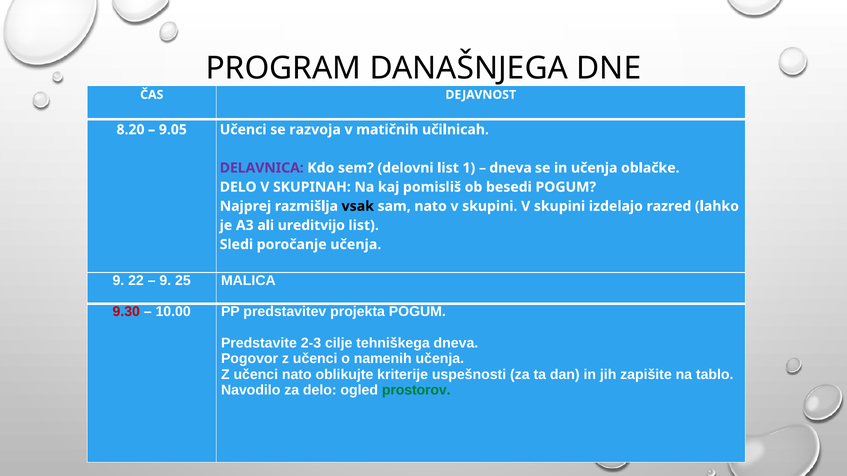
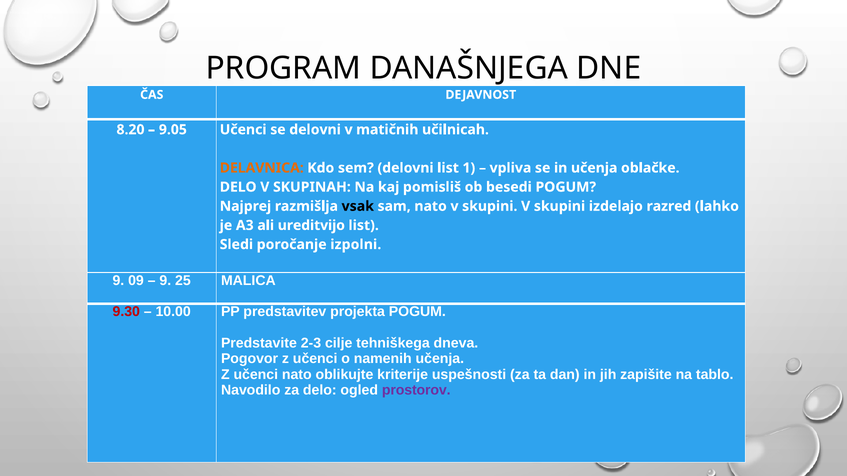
se razvoja: razvoja -> delovni
DELAVNICA colour: purple -> orange
dneva at (511, 168): dneva -> vpliva
poročanje učenja: učenja -> izpolni
22: 22 -> 09
prostorov colour: green -> purple
